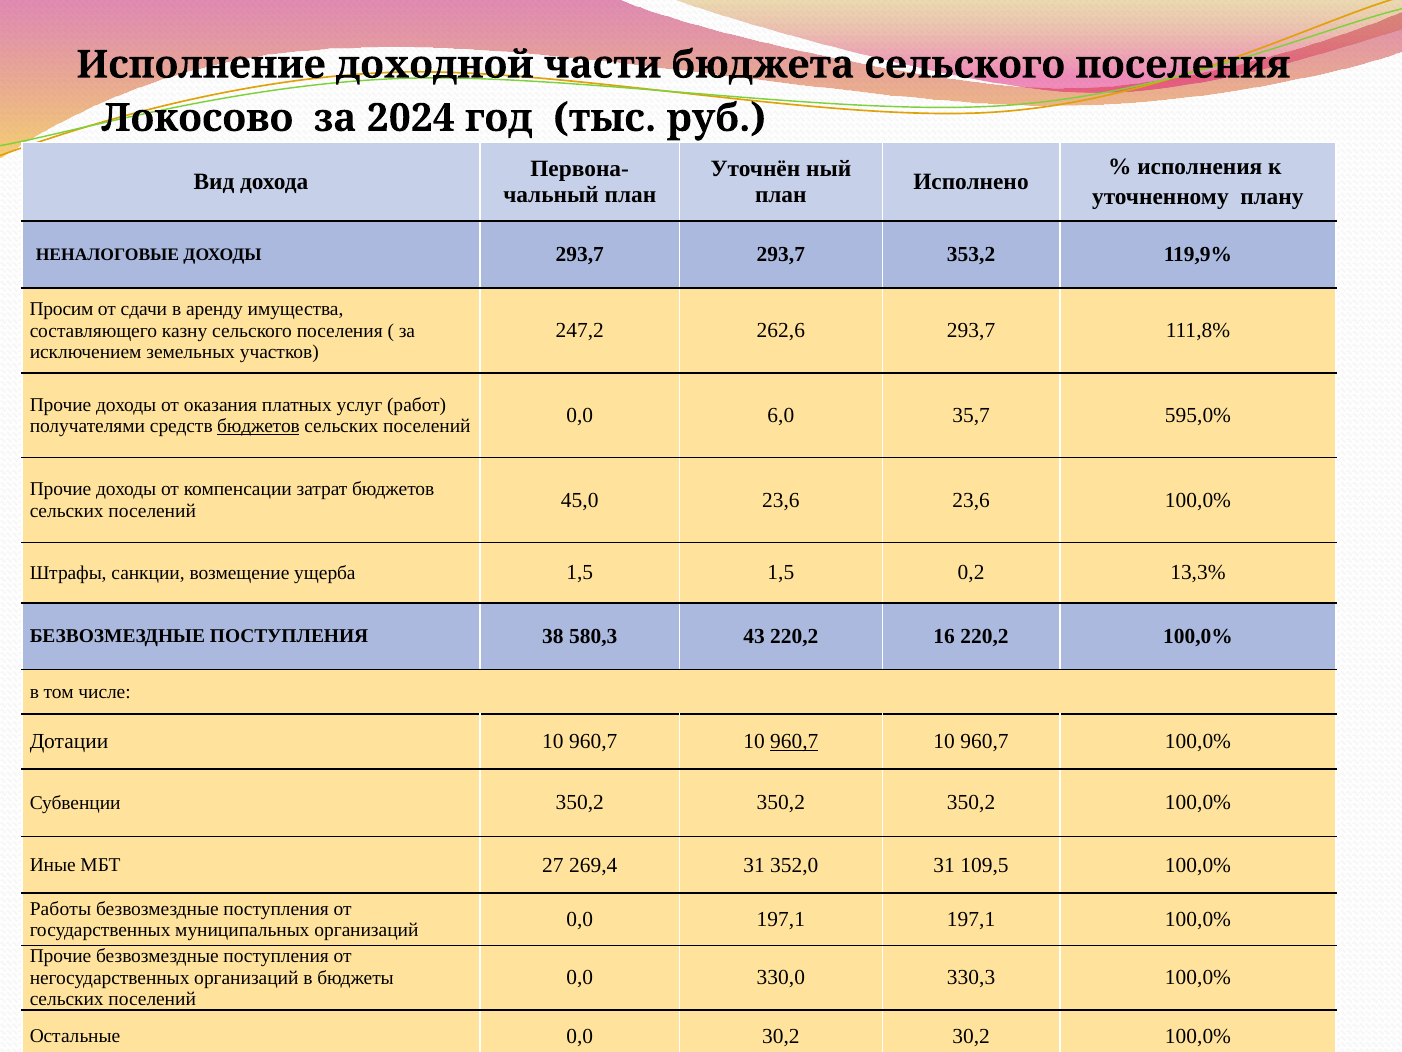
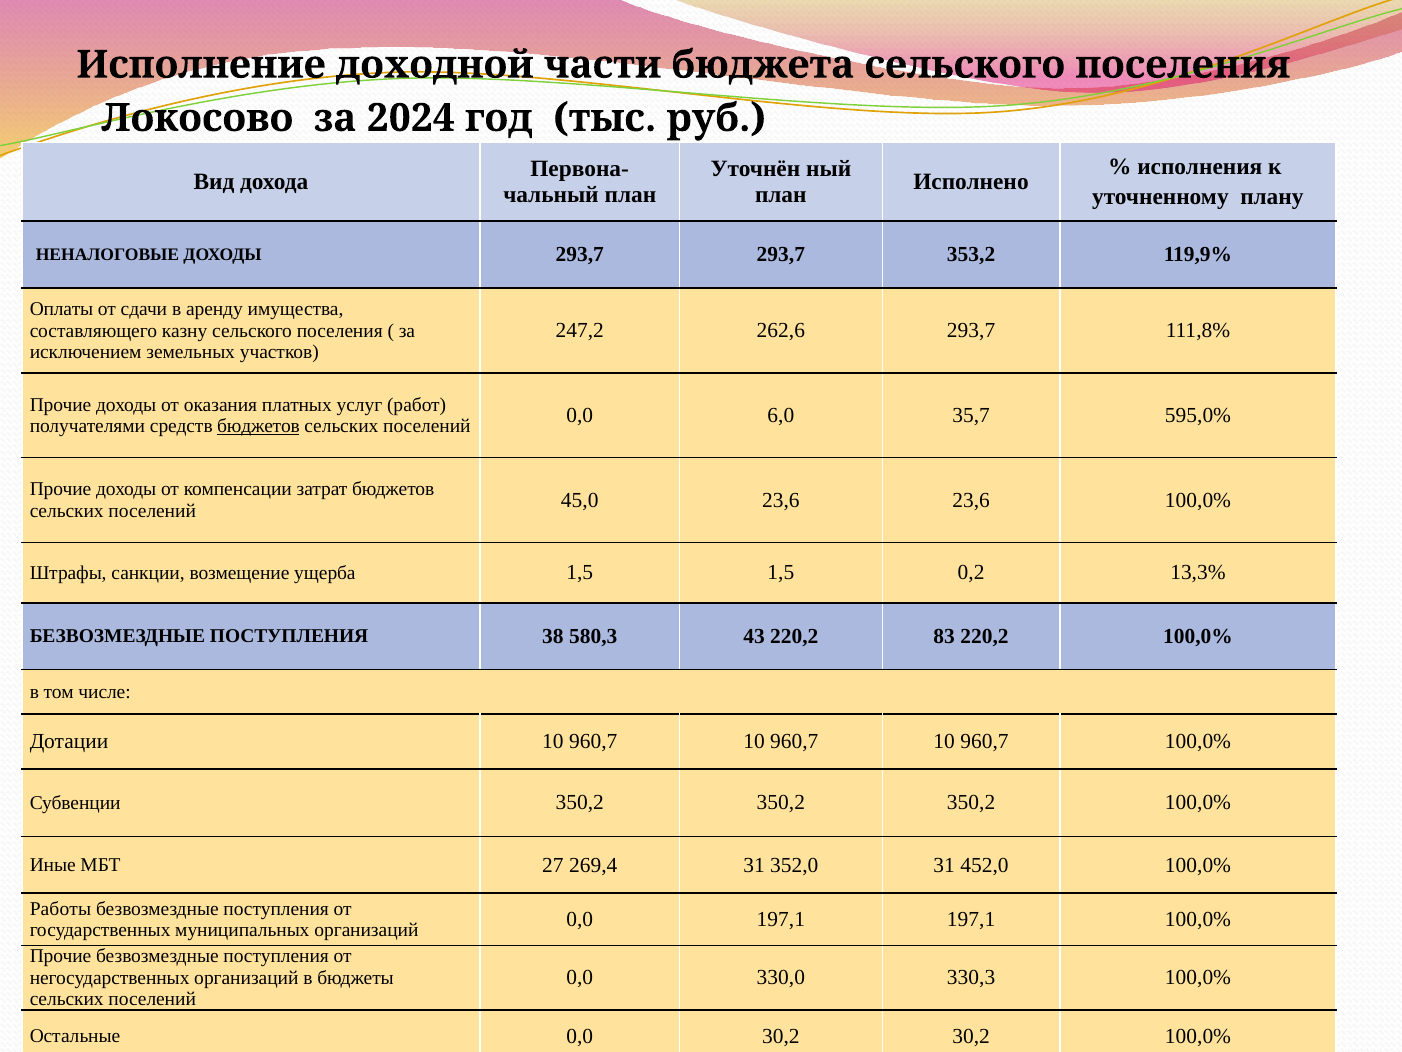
Просим: Просим -> Оплаты
16: 16 -> 83
960,7 at (794, 741) underline: present -> none
109,5: 109,5 -> 452,0
